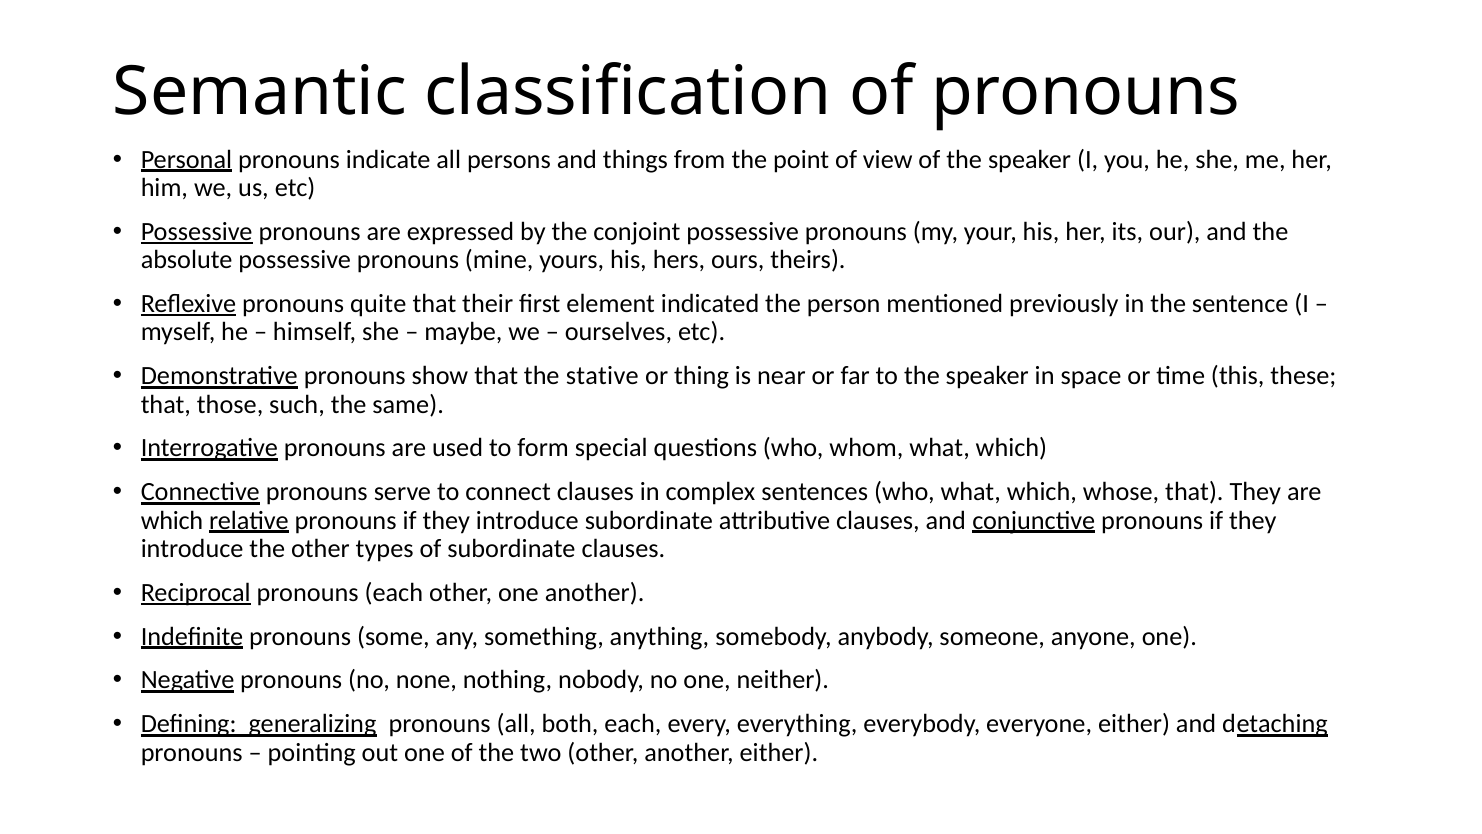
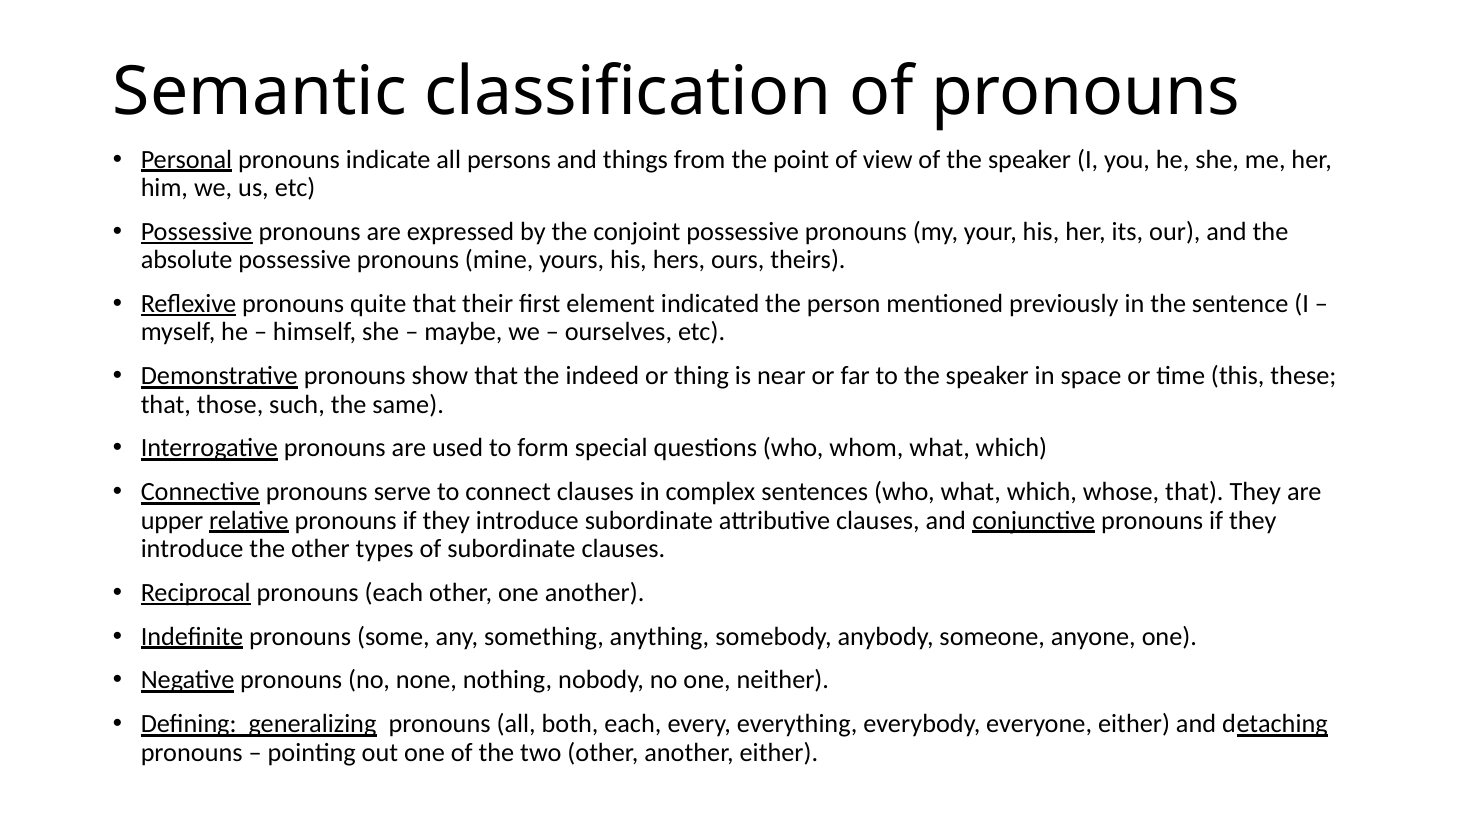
stative: stative -> indeed
which at (172, 520): which -> upper
